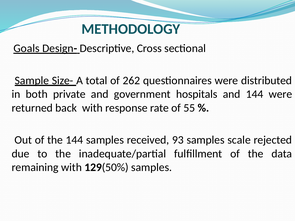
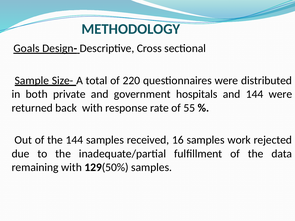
262: 262 -> 220
93: 93 -> 16
scale: scale -> work
